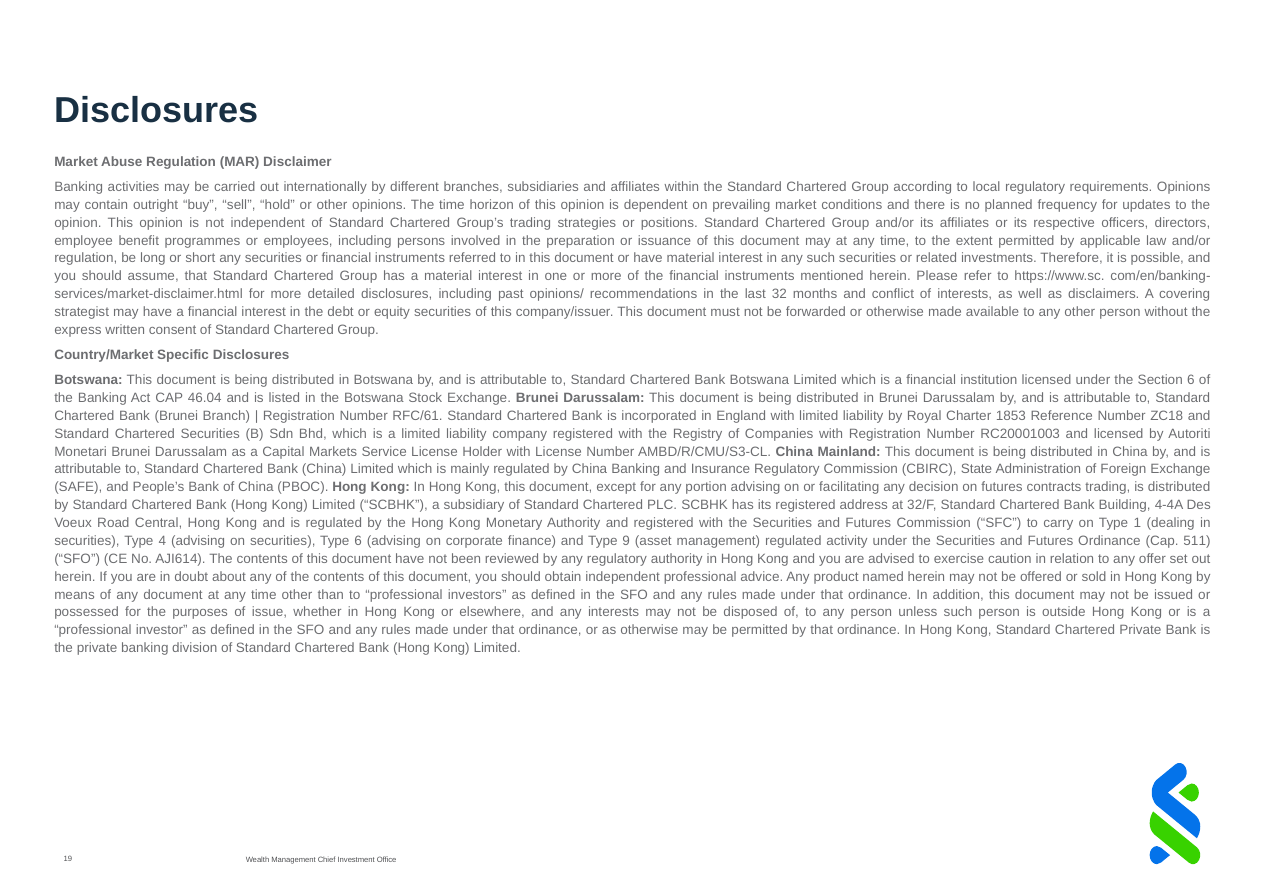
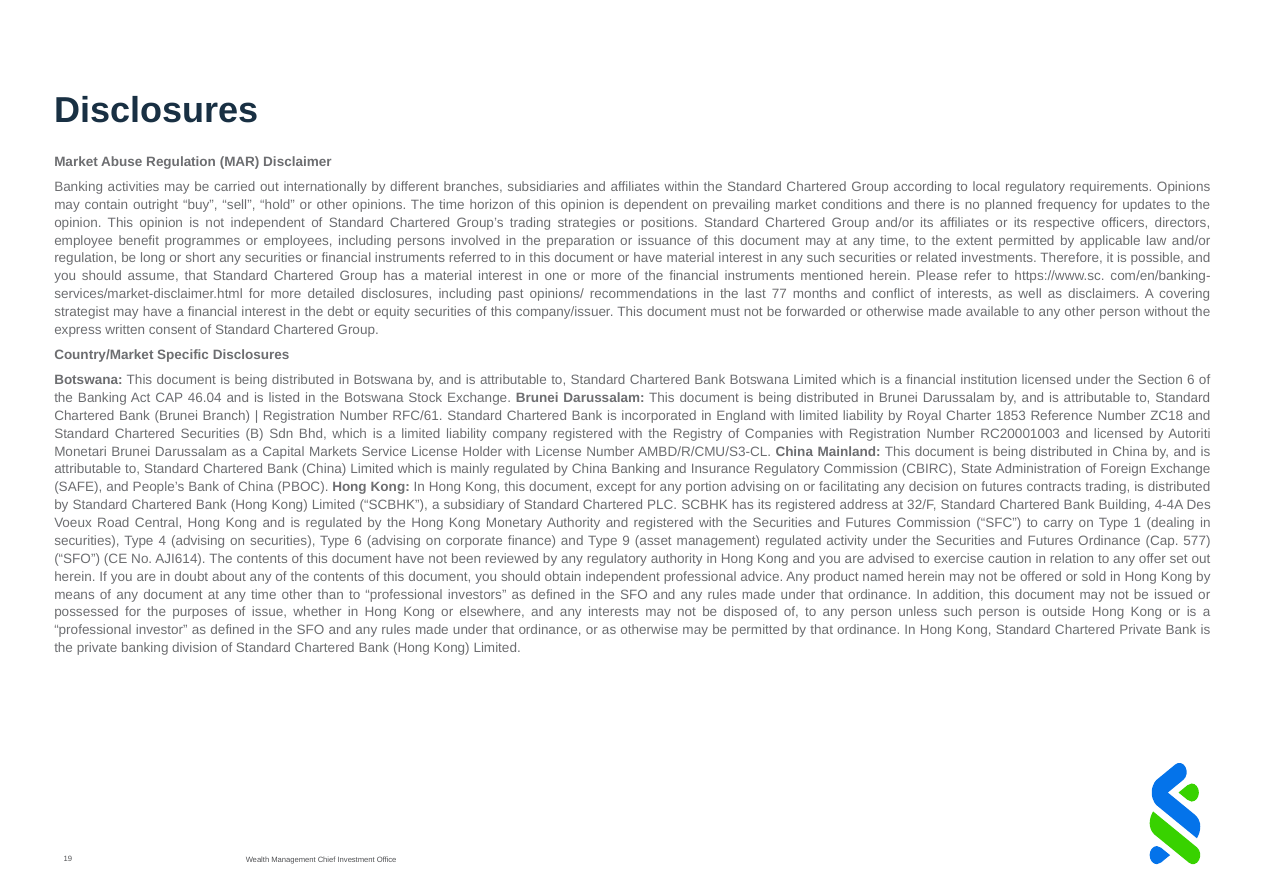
32: 32 -> 77
511: 511 -> 577
